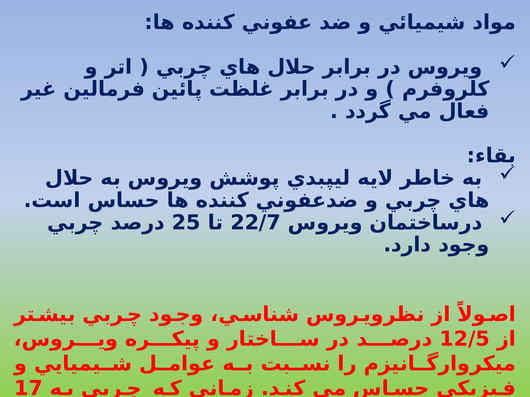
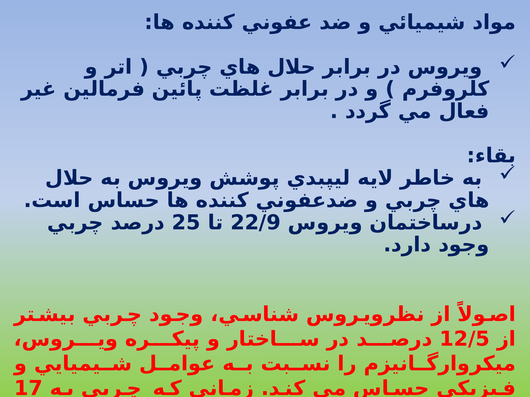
22/7: 22/7 -> 22/9
